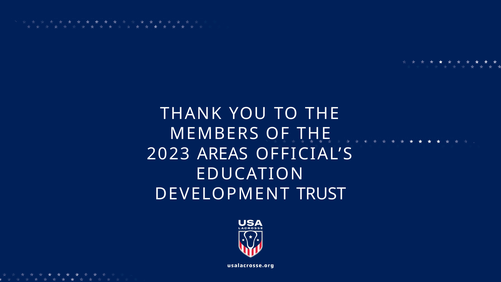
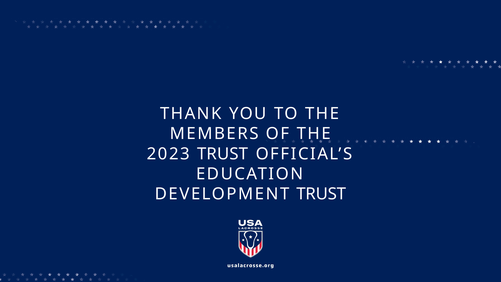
2023 AREAS: AREAS -> TRUST
